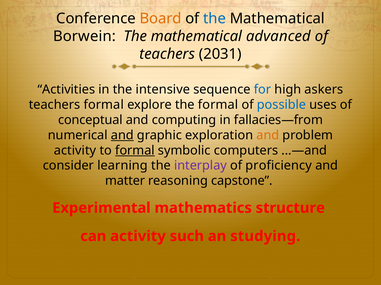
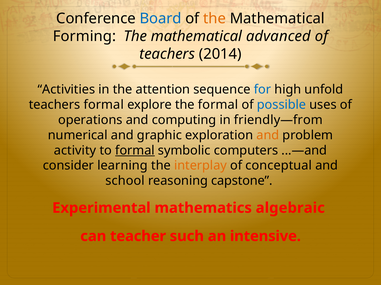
Board colour: orange -> blue
the at (215, 18) colour: blue -> orange
Borwein: Borwein -> Forming
2031: 2031 -> 2014
intensive: intensive -> attention
askers: askers -> unfold
conceptual: conceptual -> operations
fallacies—from: fallacies—from -> friendly—from
and at (122, 136) underline: present -> none
interplay colour: purple -> orange
proficiency: proficiency -> conceptual
matter: matter -> school
structure: structure -> algebraic
can activity: activity -> teacher
studying: studying -> intensive
